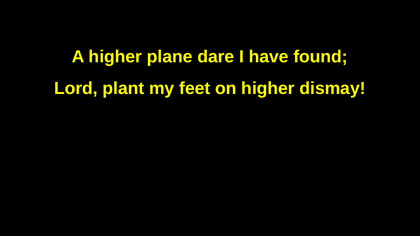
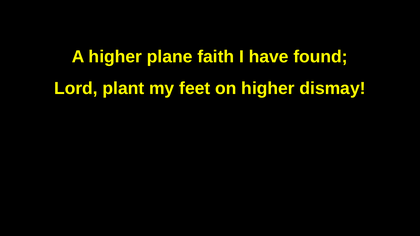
dare: dare -> faith
